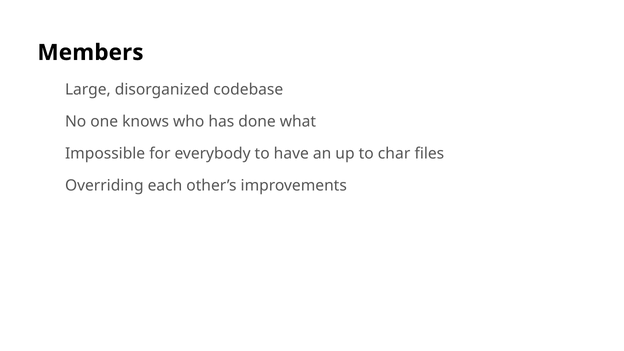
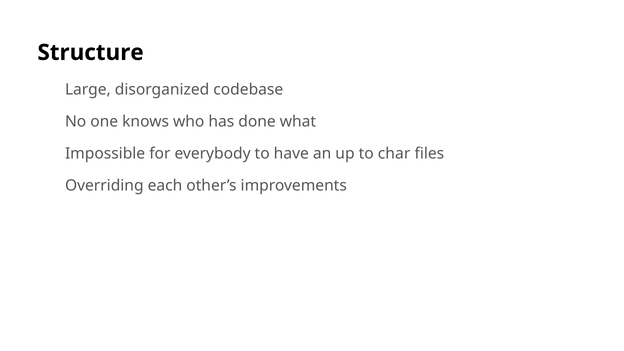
Members: Members -> Structure
